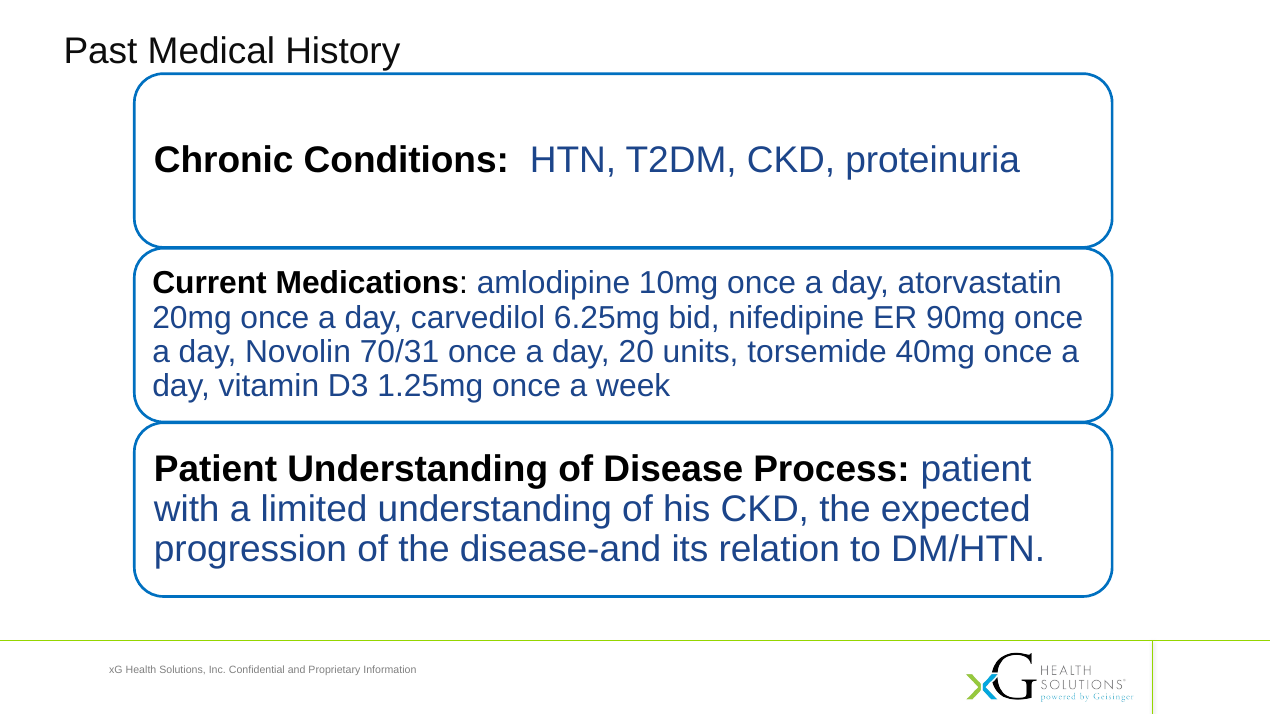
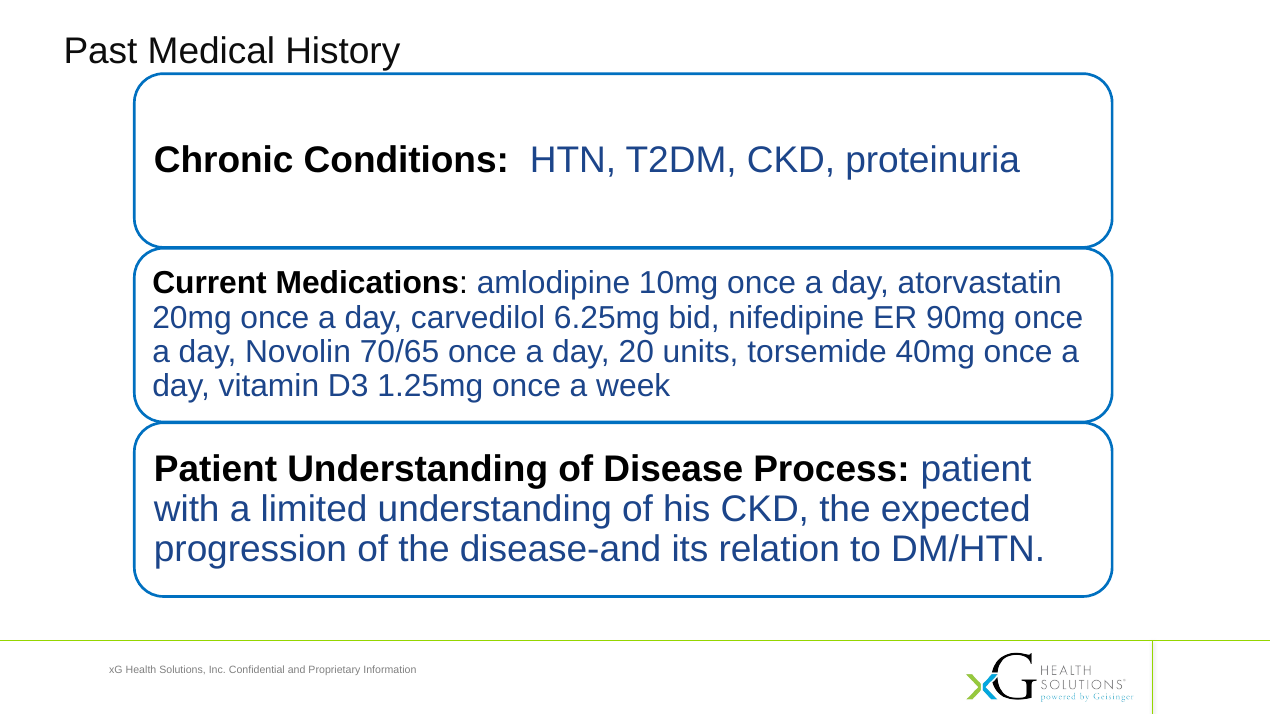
70/31: 70/31 -> 70/65
